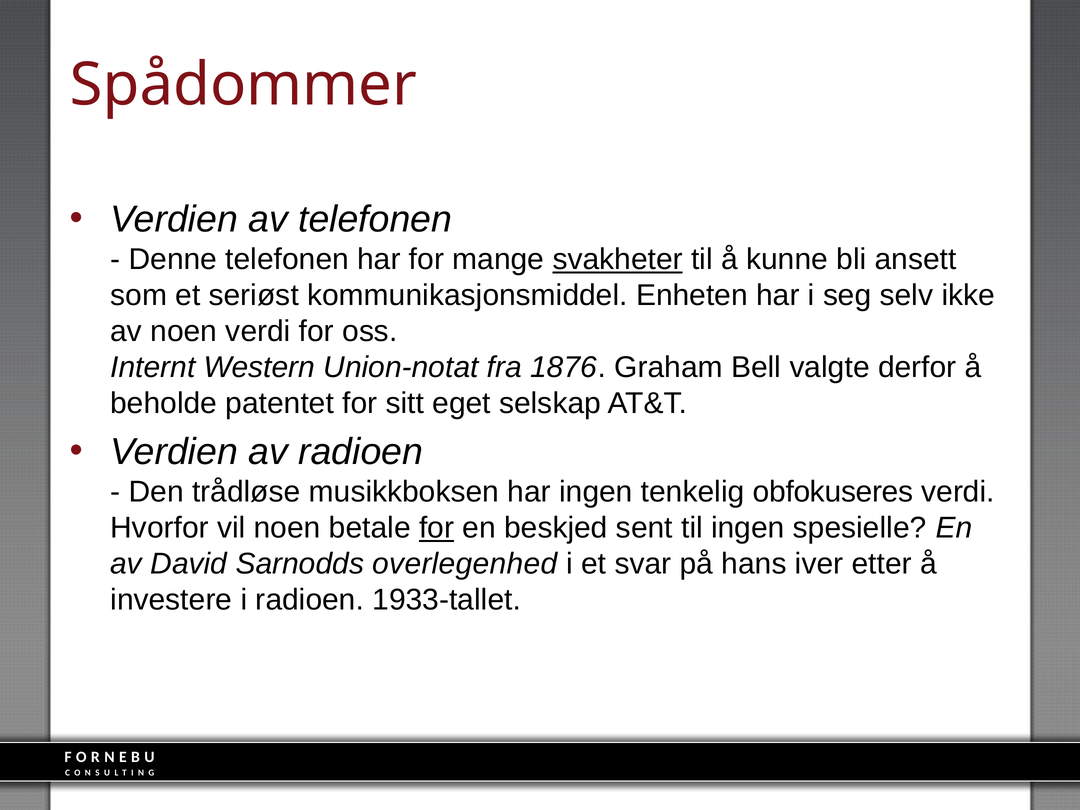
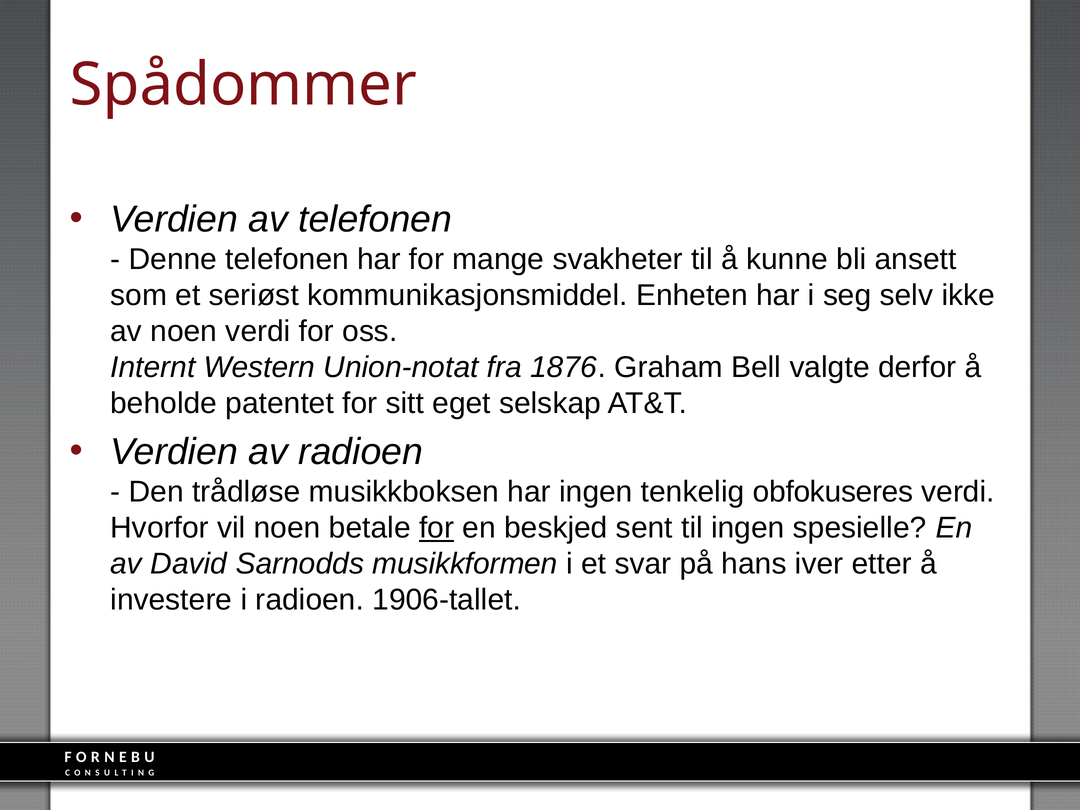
svakheter underline: present -> none
overlegenhed: overlegenhed -> musikkformen
1933-tallet: 1933-tallet -> 1906-tallet
